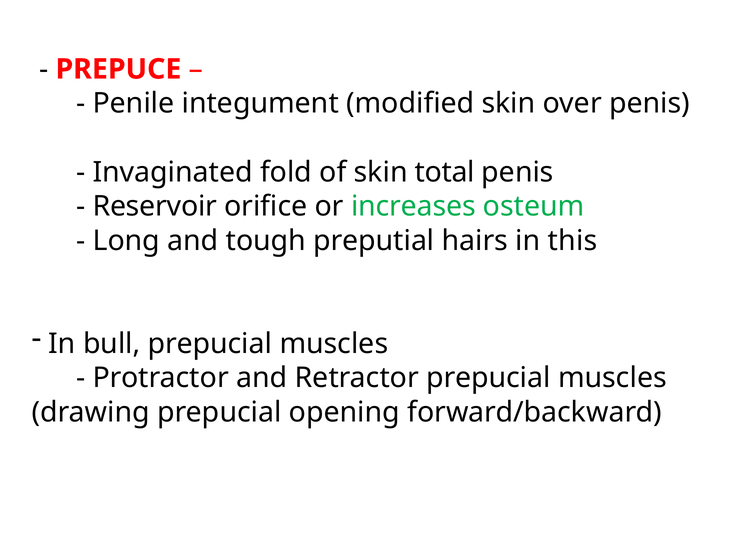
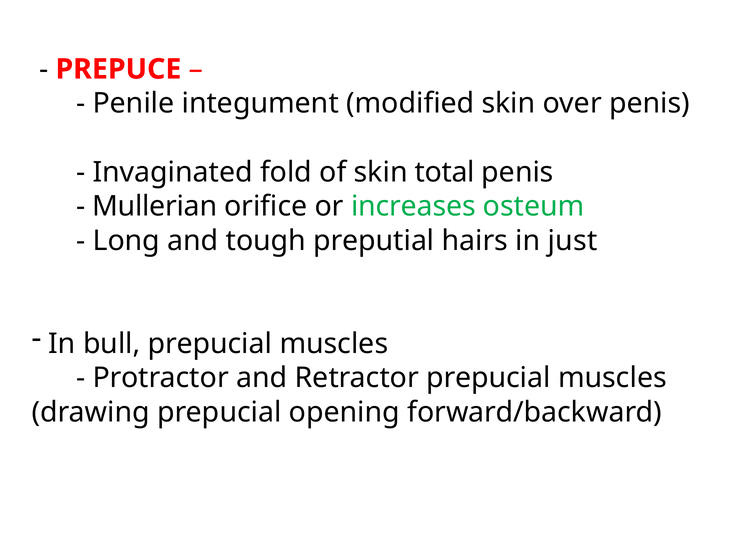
Reservoir: Reservoir -> Mullerian
this: this -> just
